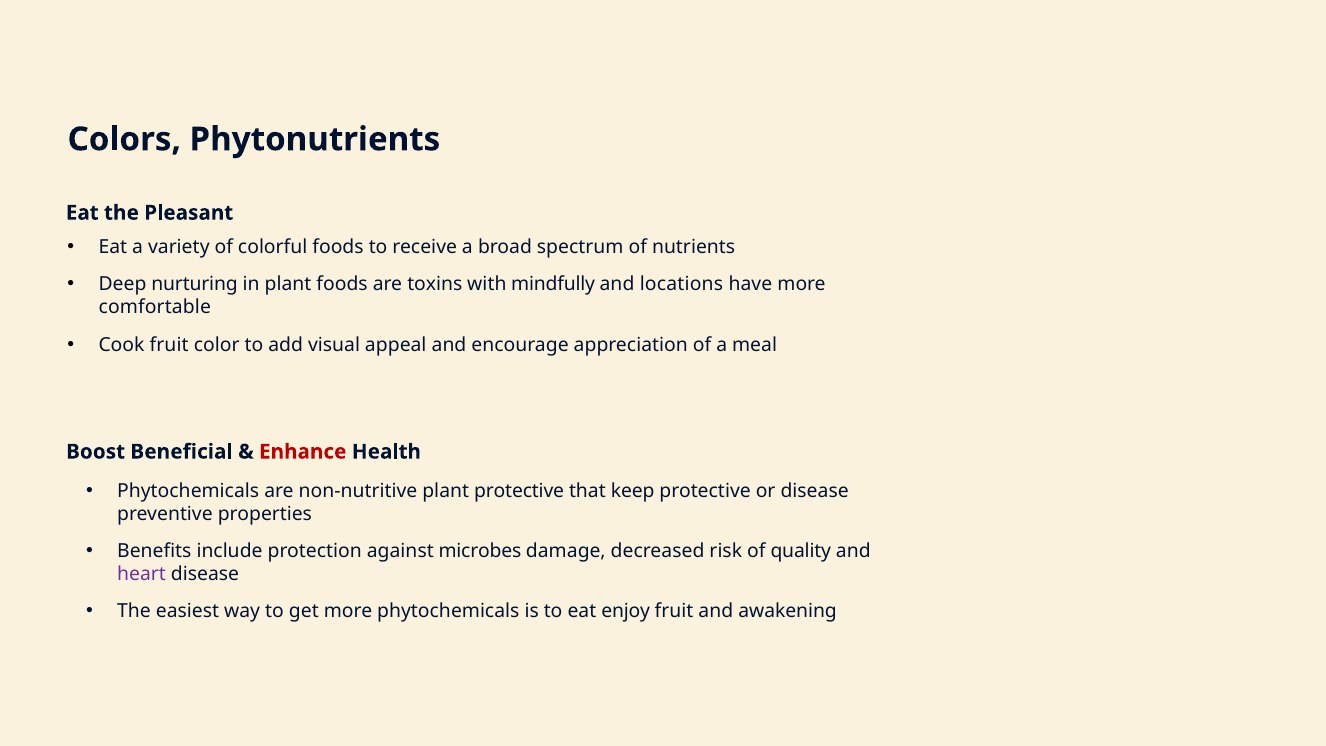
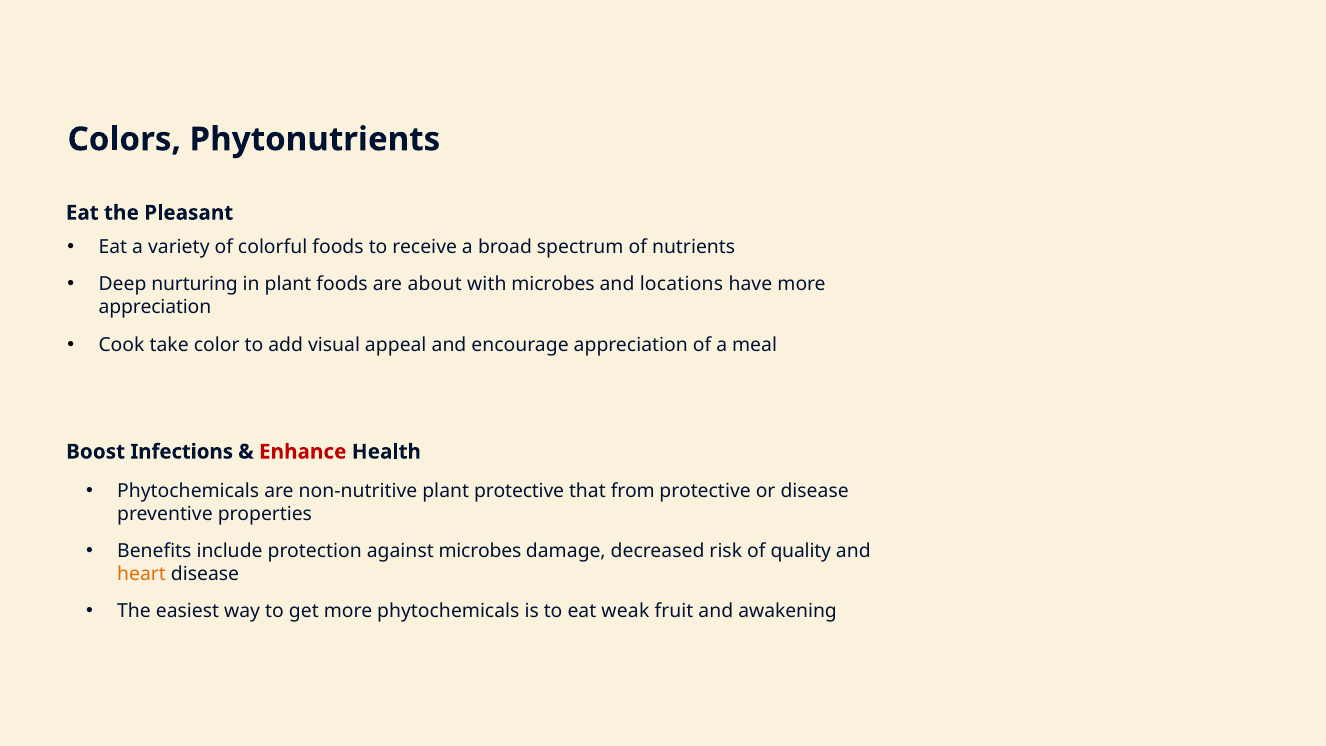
toxins: toxins -> about
with mindfully: mindfully -> microbes
comfortable at (155, 308): comfortable -> appreciation
Cook fruit: fruit -> take
Beneficial: Beneficial -> Infections
keep: keep -> from
heart colour: purple -> orange
enjoy: enjoy -> weak
